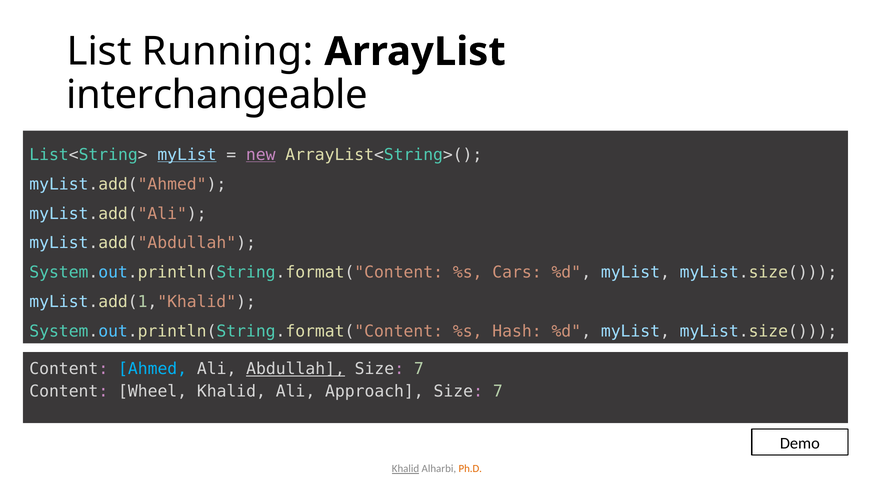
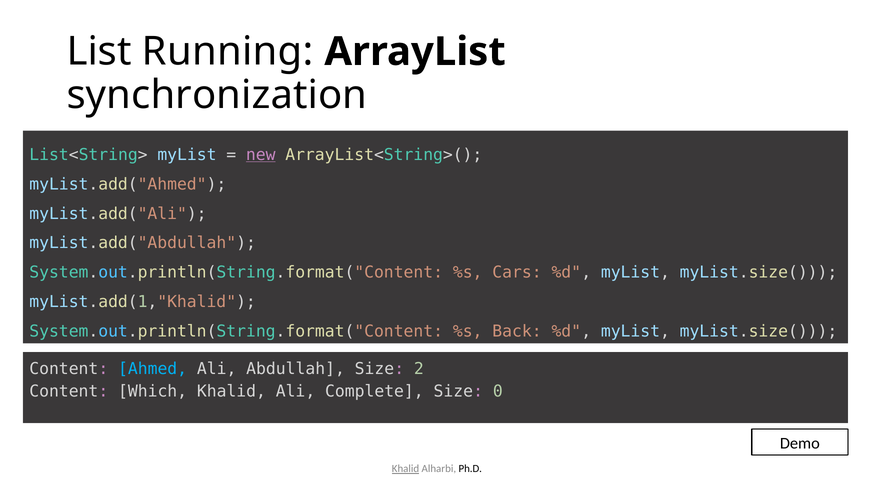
interchangeable: interchangeable -> synchronization
myList at (187, 155) underline: present -> none
Hash: Hash -> Back
Abdullah underline: present -> none
7 at (419, 370): 7 -> 2
Wheel: Wheel -> Which
Approach: Approach -> Complete
7 at (498, 392): 7 -> 0
Ph.D colour: orange -> black
